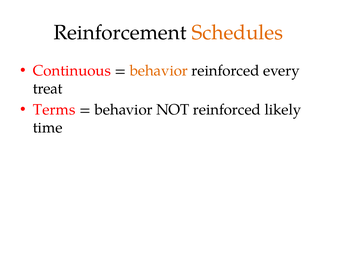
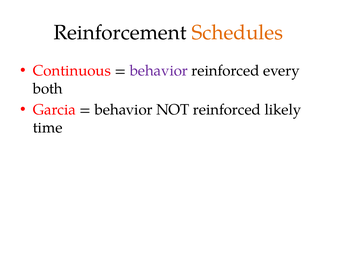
behavior at (159, 71) colour: orange -> purple
treat: treat -> both
Terms: Terms -> Garcia
